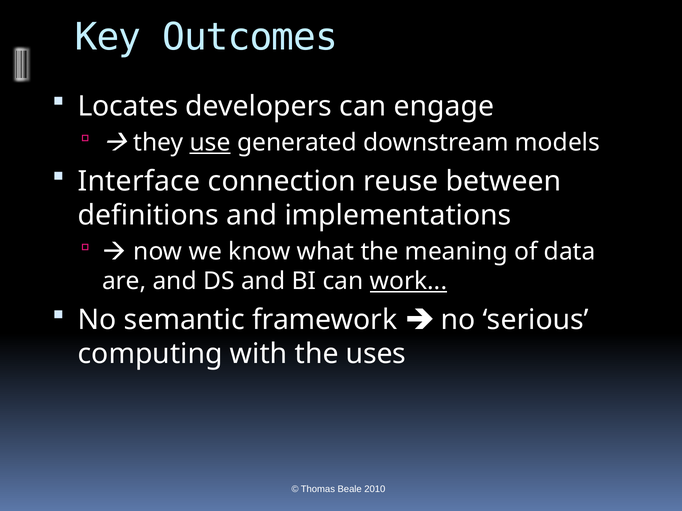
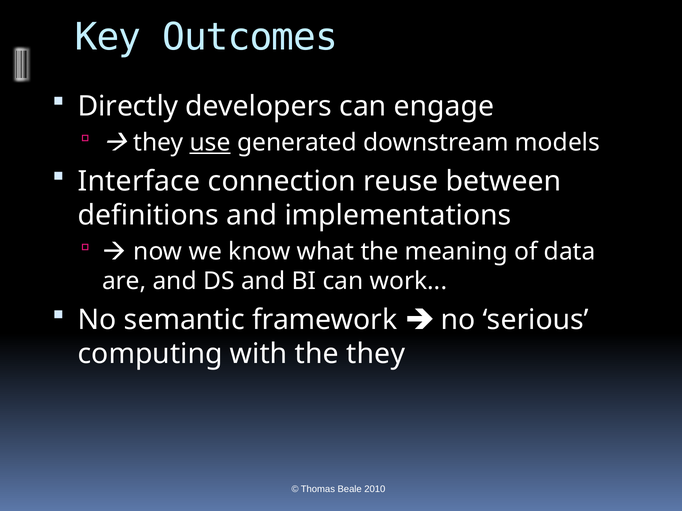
Locates: Locates -> Directly
work underline: present -> none
the uses: uses -> they
